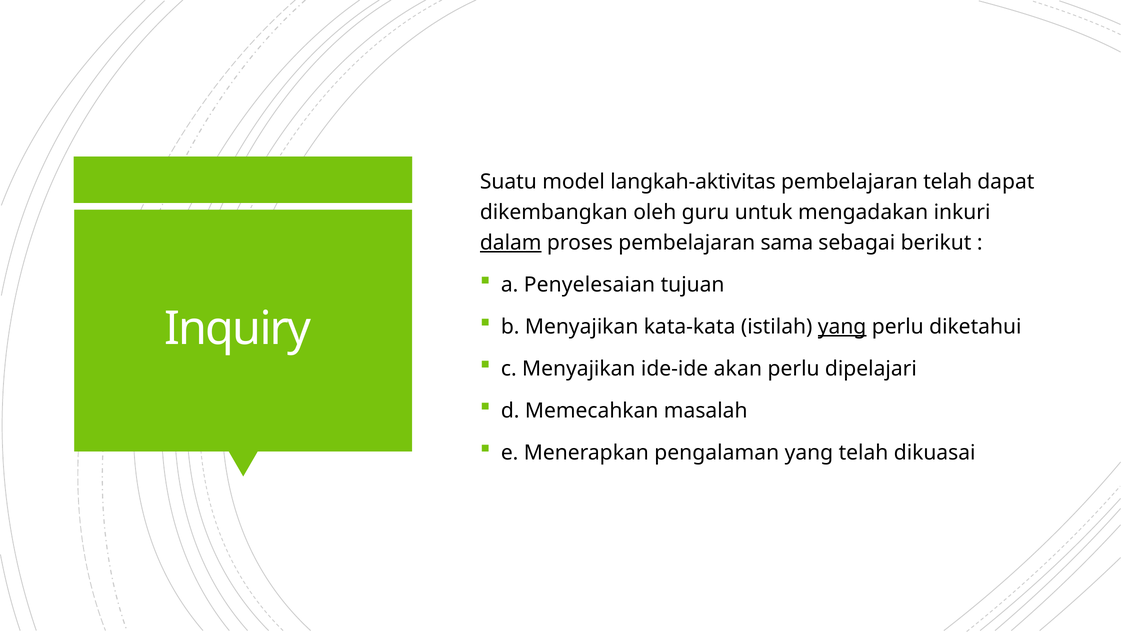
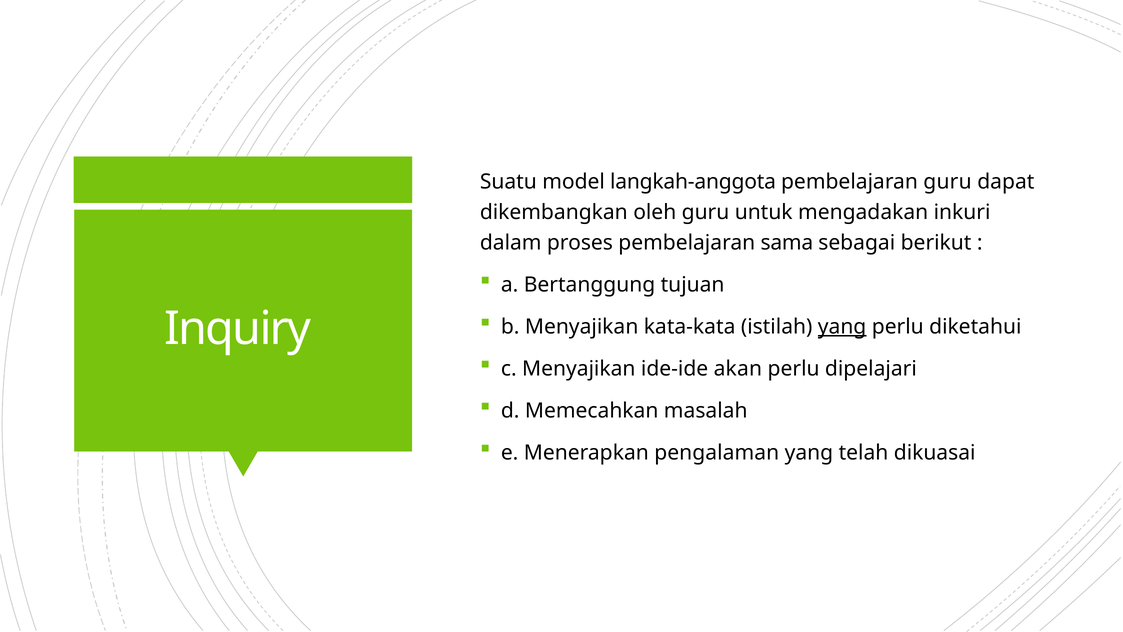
langkah-aktivitas: langkah-aktivitas -> langkah-anggota
pembelajaran telah: telah -> guru
dalam underline: present -> none
Penyelesaian: Penyelesaian -> Bertanggung
